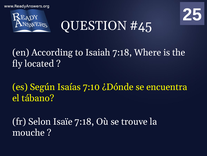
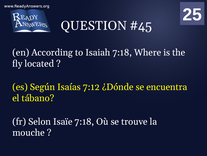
7:10: 7:10 -> 7:12
